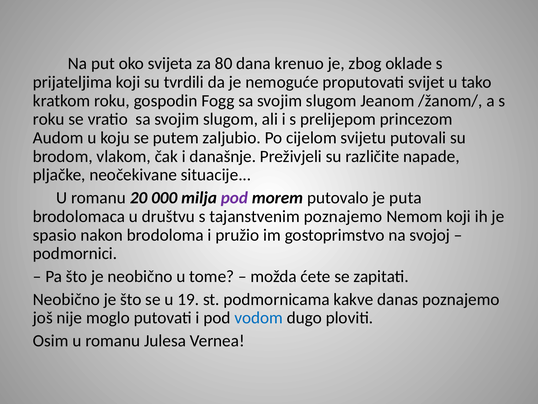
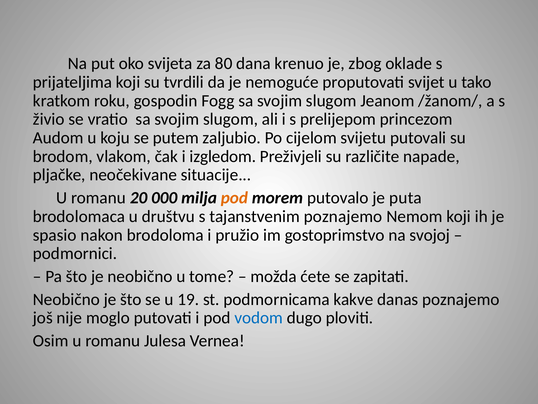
roku at (49, 119): roku -> živio
današnje: današnje -> izgledom
pod at (234, 198) colour: purple -> orange
